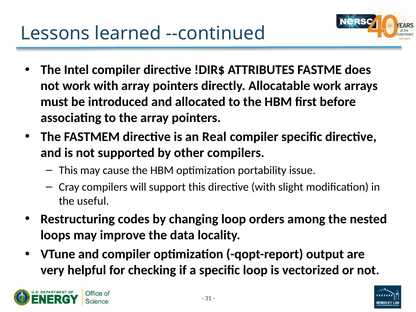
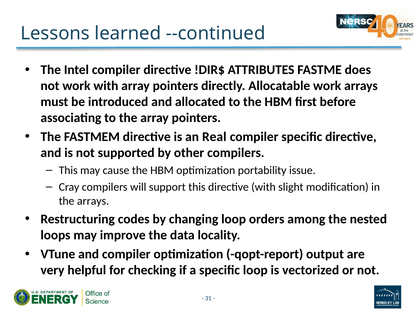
the useful: useful -> arrays
